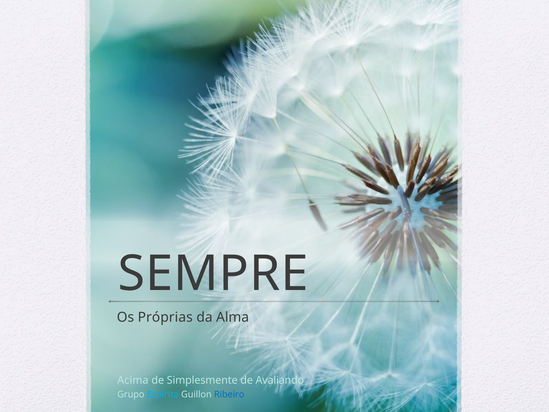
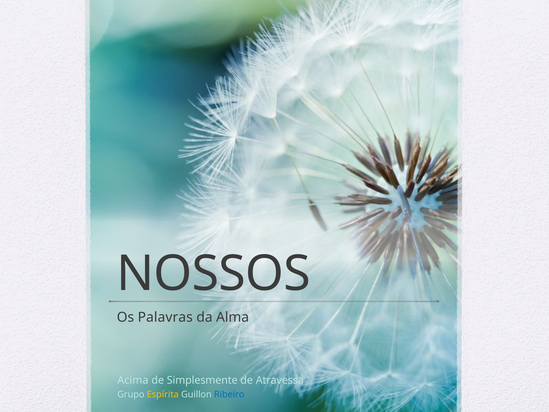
SEMPRE: SEMPRE -> NOSSOS
Próprias: Próprias -> Palavras
Avaliando: Avaliando -> Atravessa
Espírita colour: light blue -> yellow
